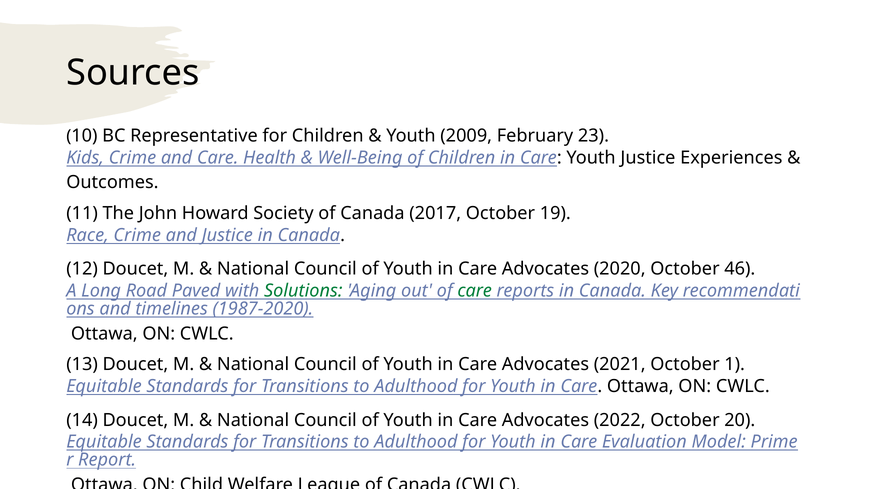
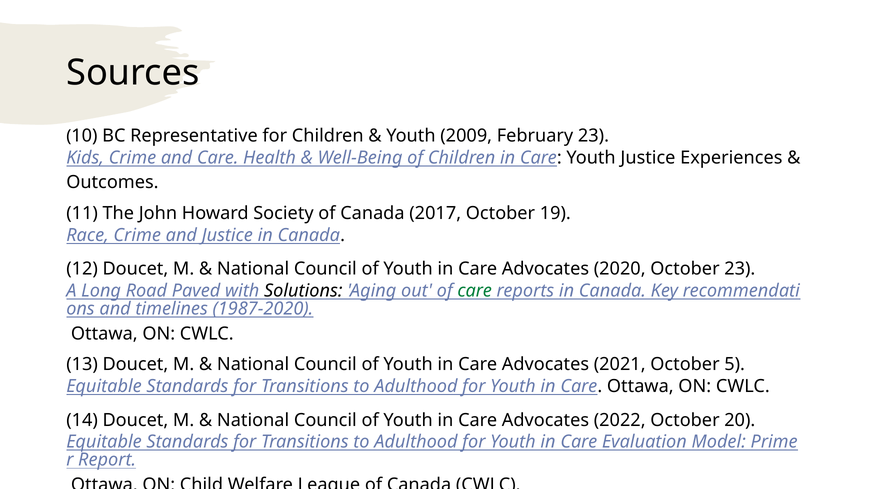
October 46: 46 -> 23
Solutions colour: green -> black
1: 1 -> 5
